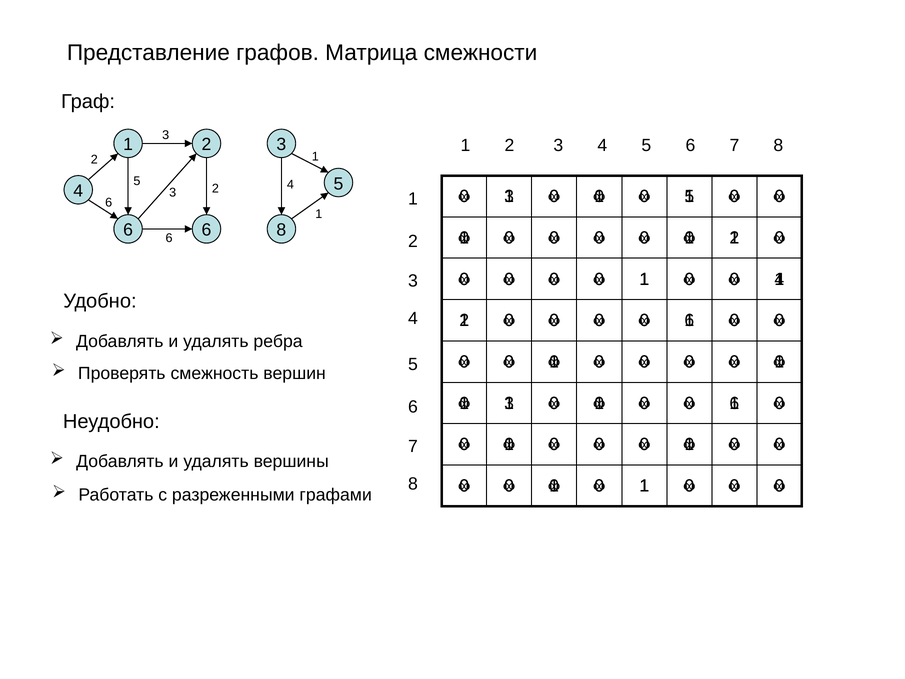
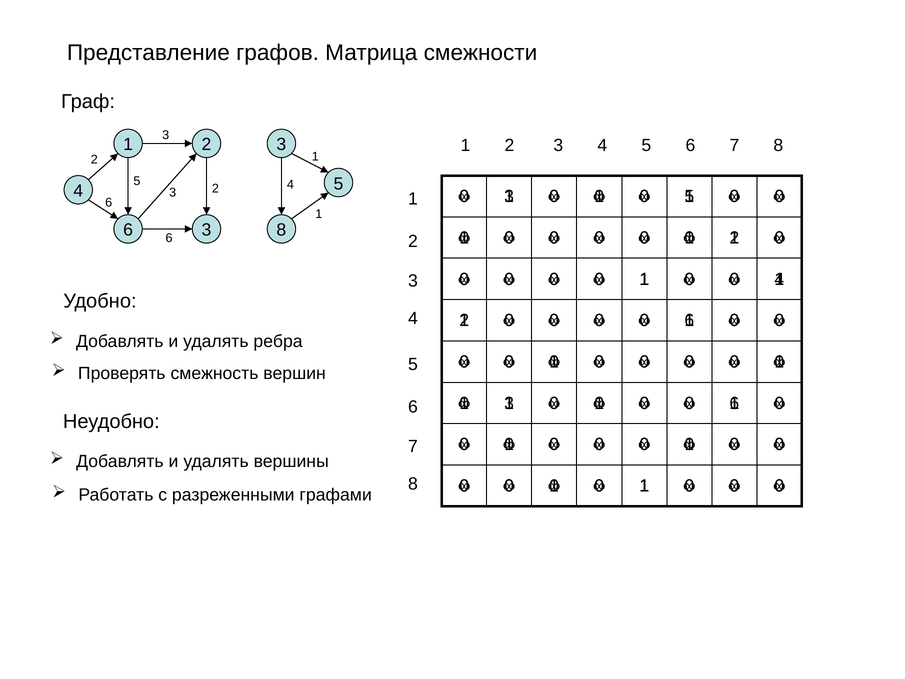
6 6: 6 -> 3
